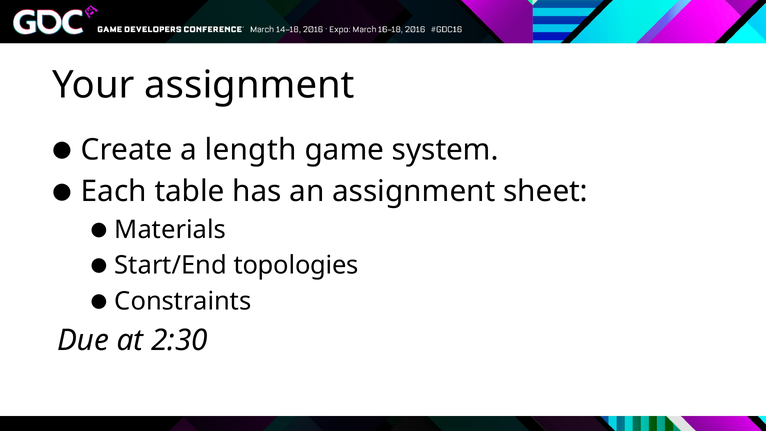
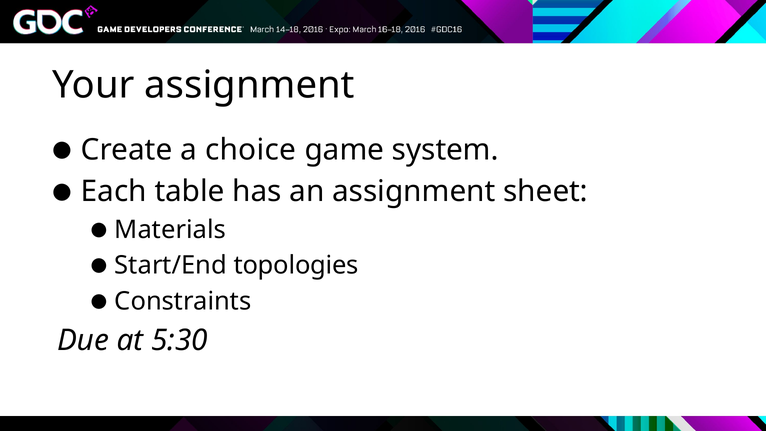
length: length -> choice
2:30: 2:30 -> 5:30
